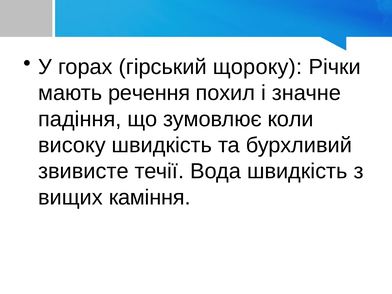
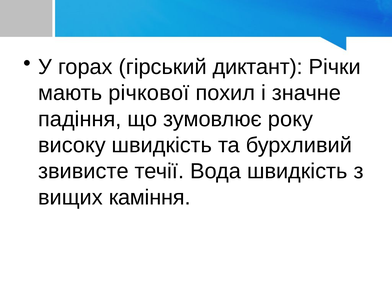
щороку: щороку -> диктант
речення: речення -> річкової
коли: коли -> року
